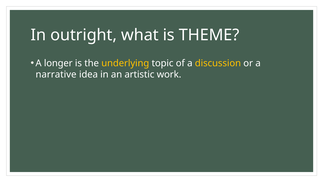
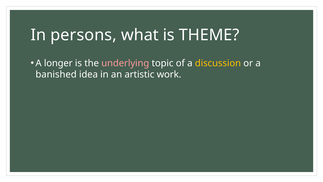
outright: outright -> persons
underlying colour: yellow -> pink
narrative: narrative -> banished
